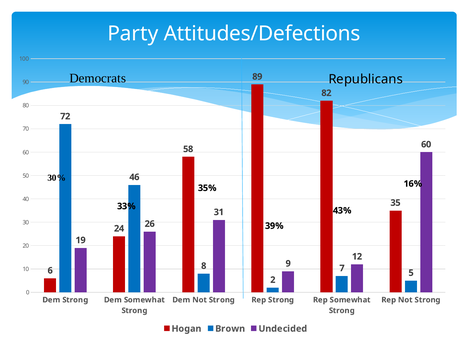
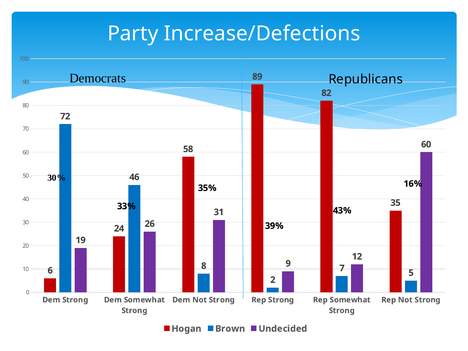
Attitudes/Defections: Attitudes/Defections -> Increase/Defections
